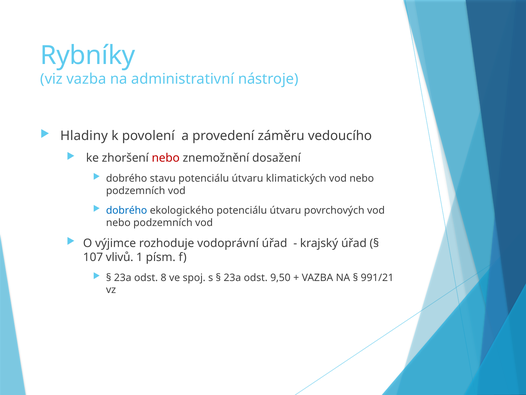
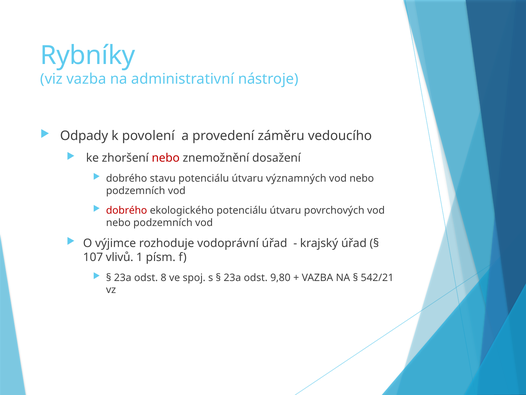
Hladiny: Hladiny -> Odpady
klimatických: klimatických -> významných
dobrého at (127, 210) colour: blue -> red
9,50: 9,50 -> 9,80
991/21: 991/21 -> 542/21
